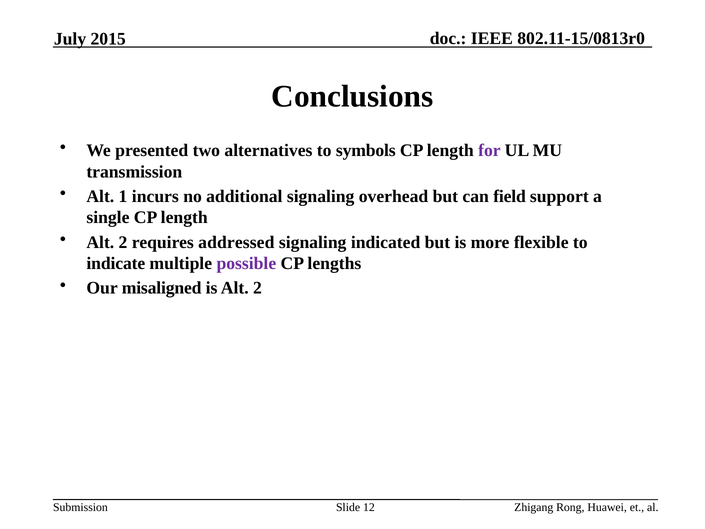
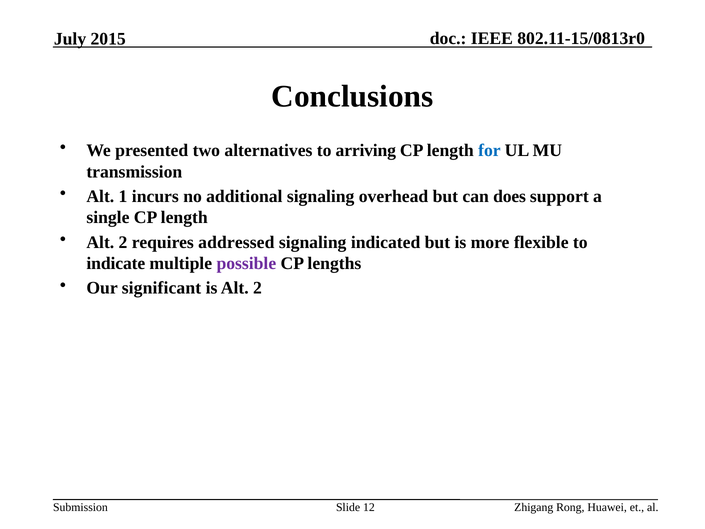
symbols: symbols -> arriving
for colour: purple -> blue
field: field -> does
misaligned: misaligned -> significant
